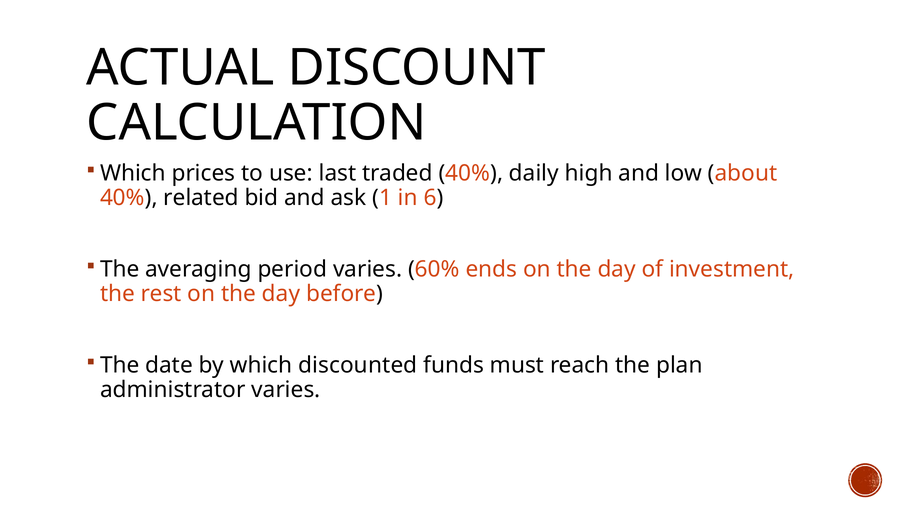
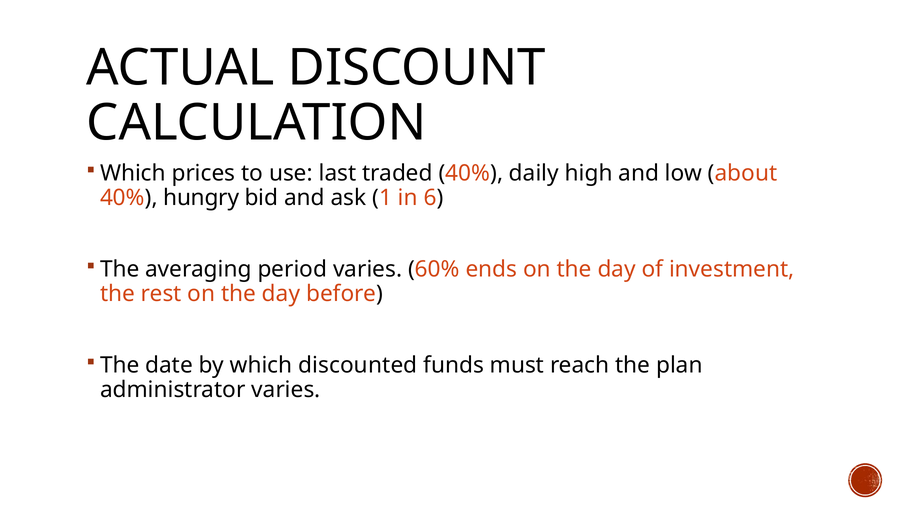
related: related -> hungry
